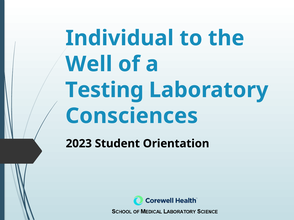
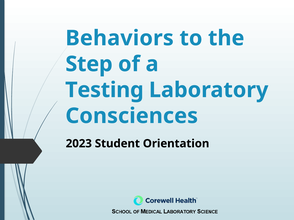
Individual: Individual -> Behaviors
Well: Well -> Step
